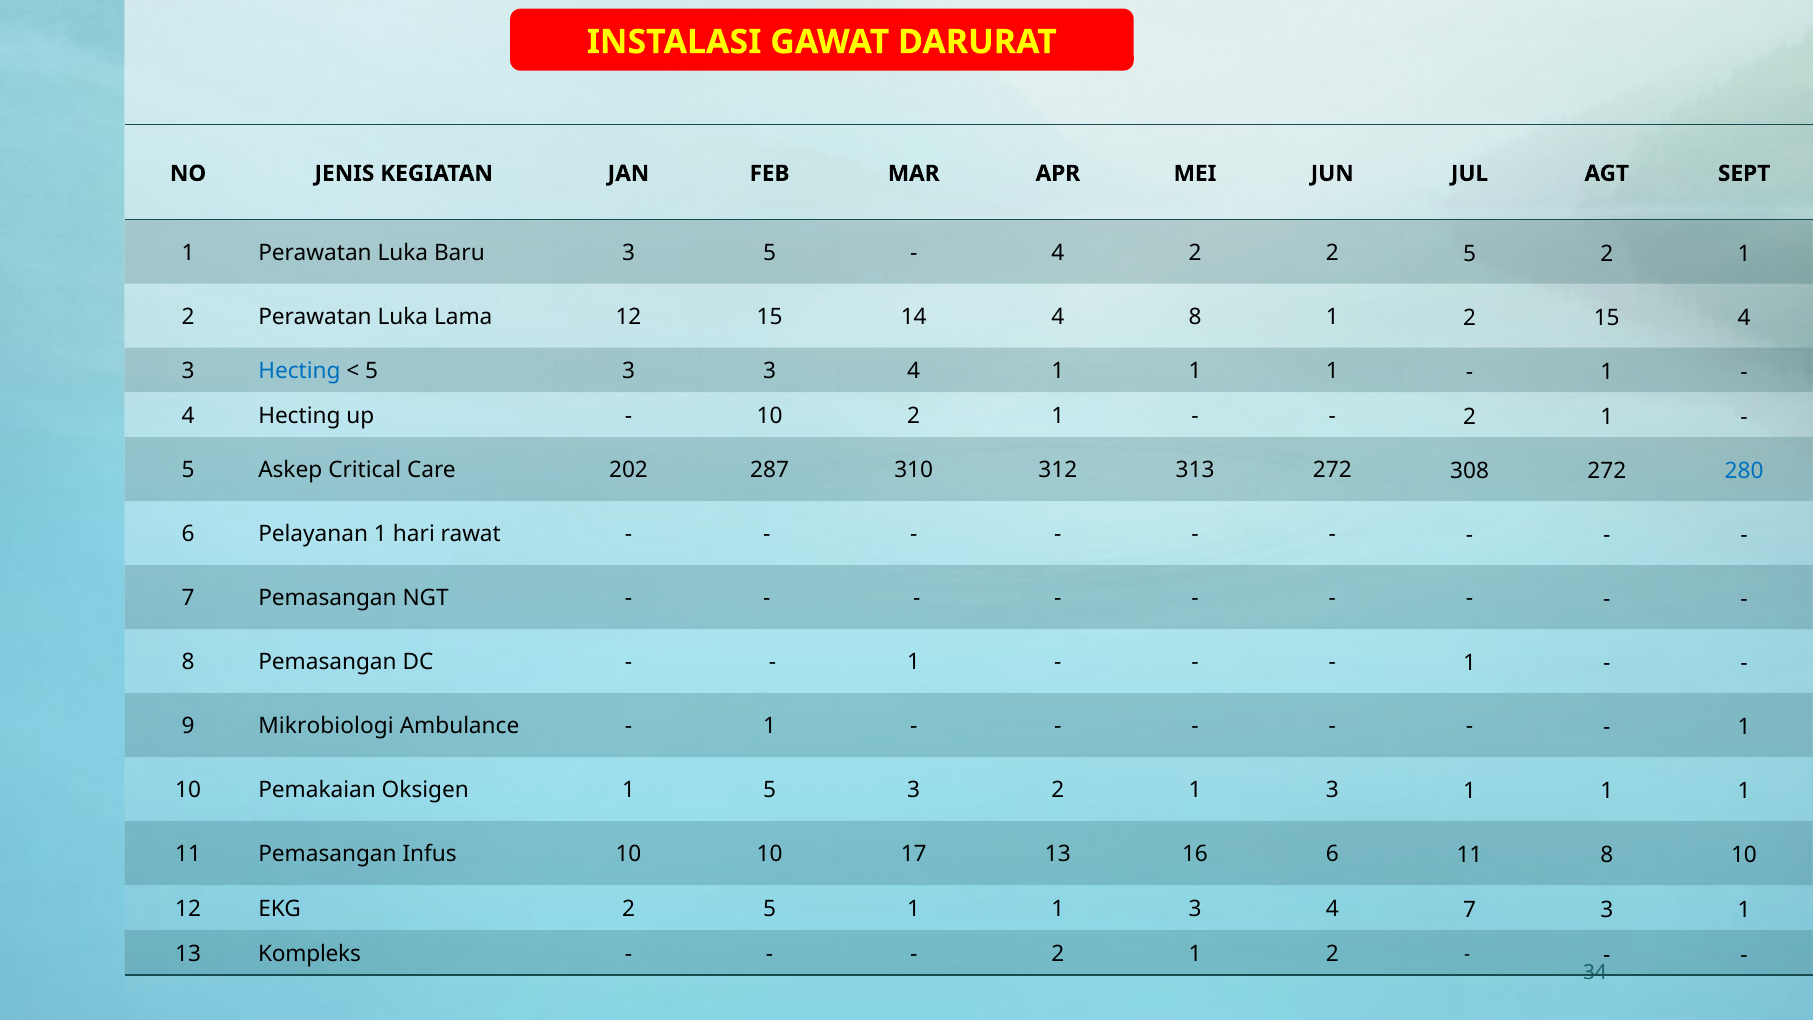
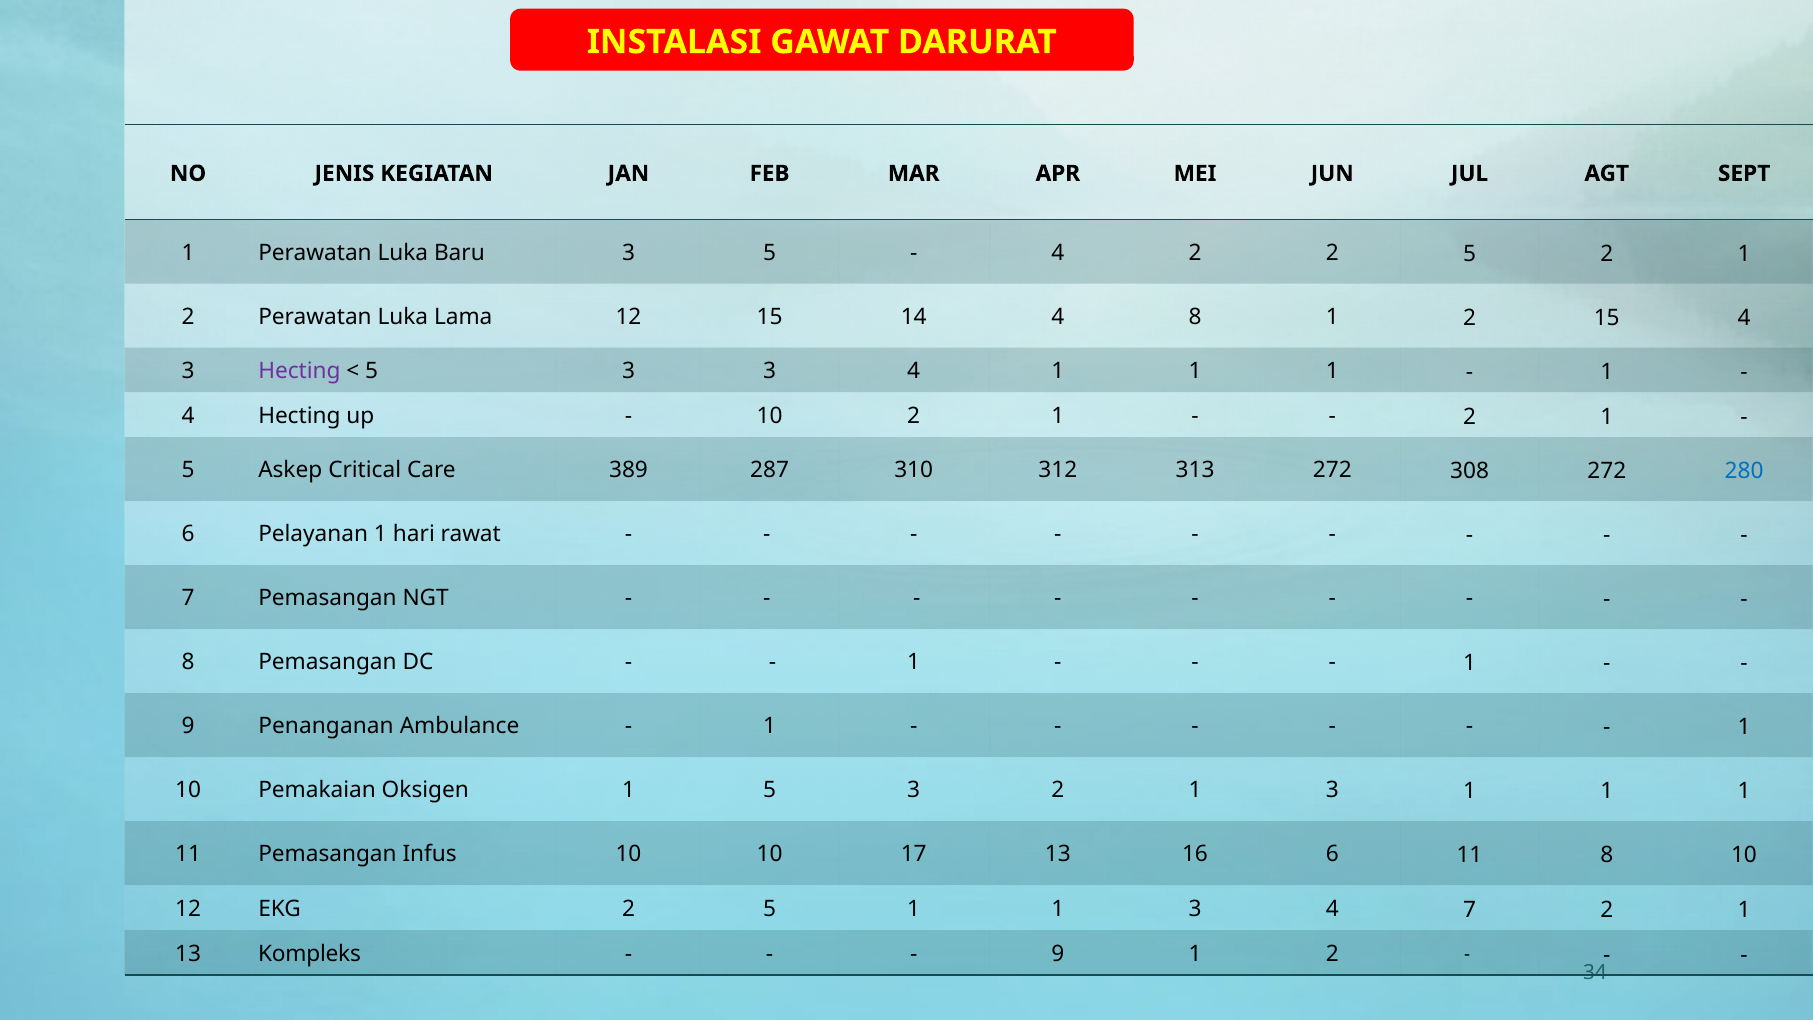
Hecting at (299, 371) colour: blue -> purple
202: 202 -> 389
Mikrobiologi: Mikrobiologi -> Penanganan
7 3: 3 -> 2
2 at (1058, 954): 2 -> 9
